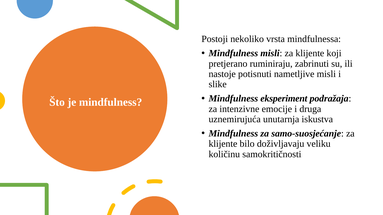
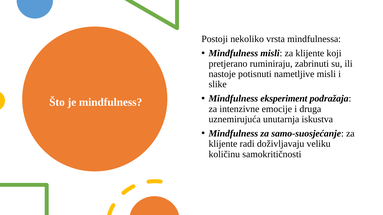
bilo: bilo -> radi
